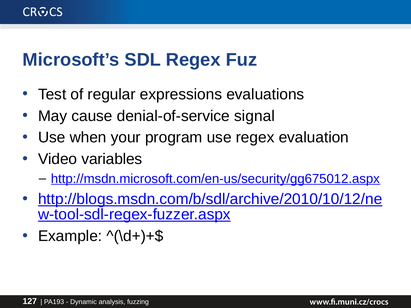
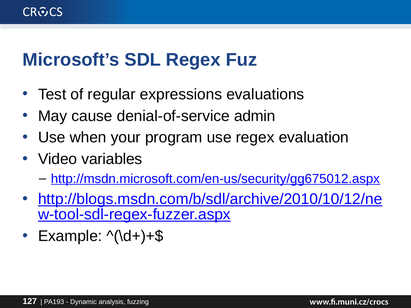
signal: signal -> admin
